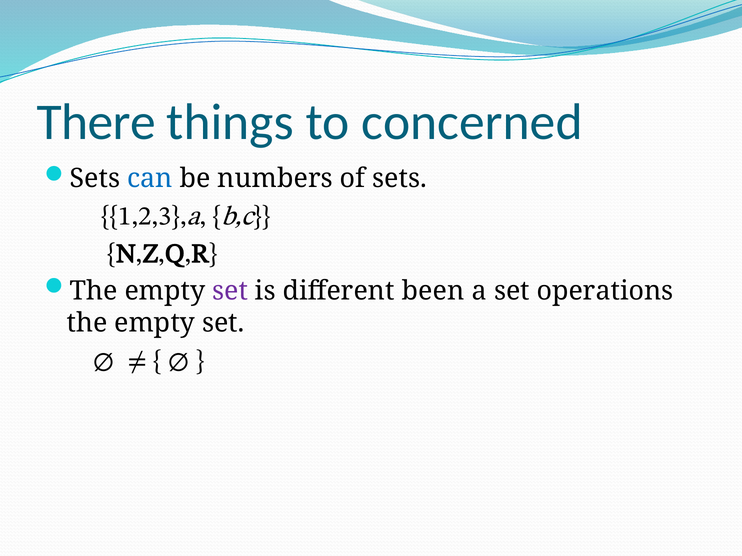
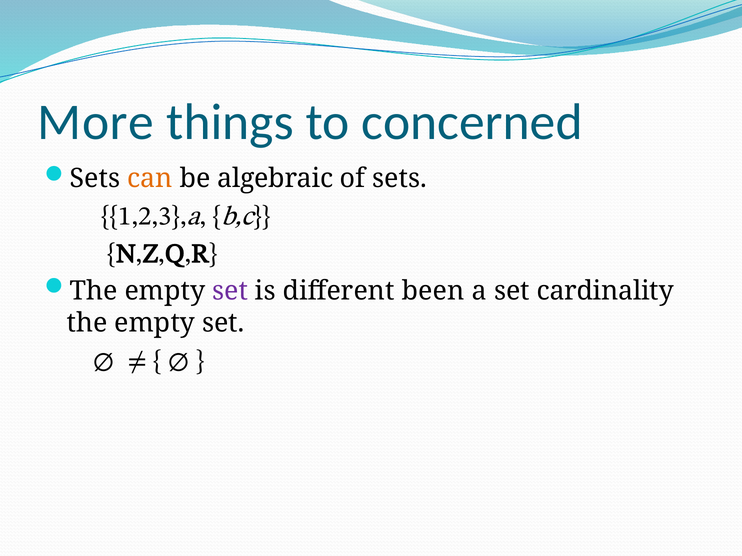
There: There -> More
can colour: blue -> orange
numbers: numbers -> algebraic
operations: operations -> cardinality
